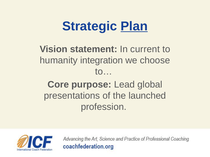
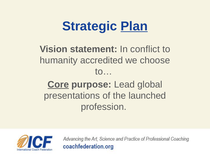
current: current -> conflict
integration: integration -> accredited
Core underline: none -> present
